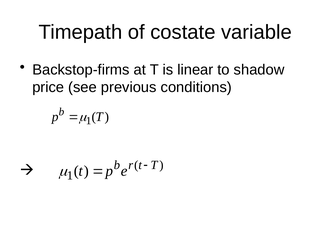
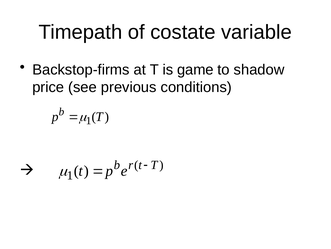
linear: linear -> game
